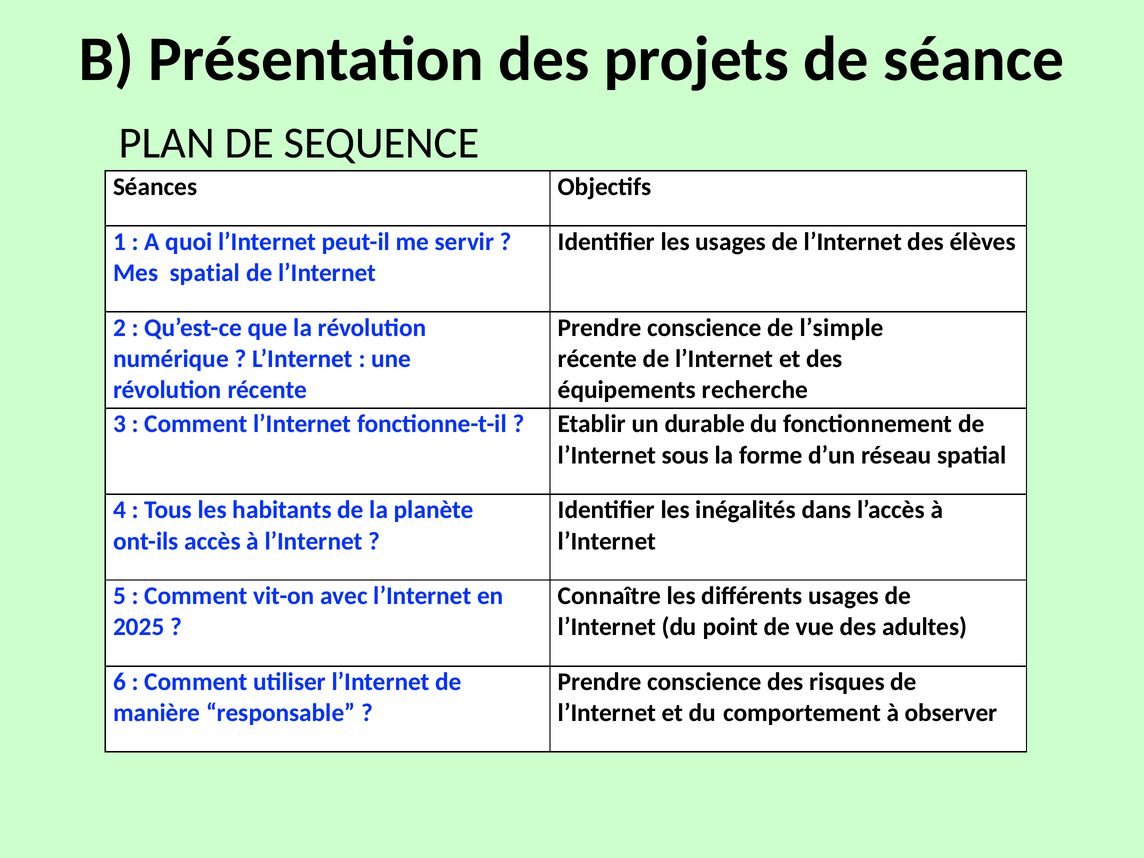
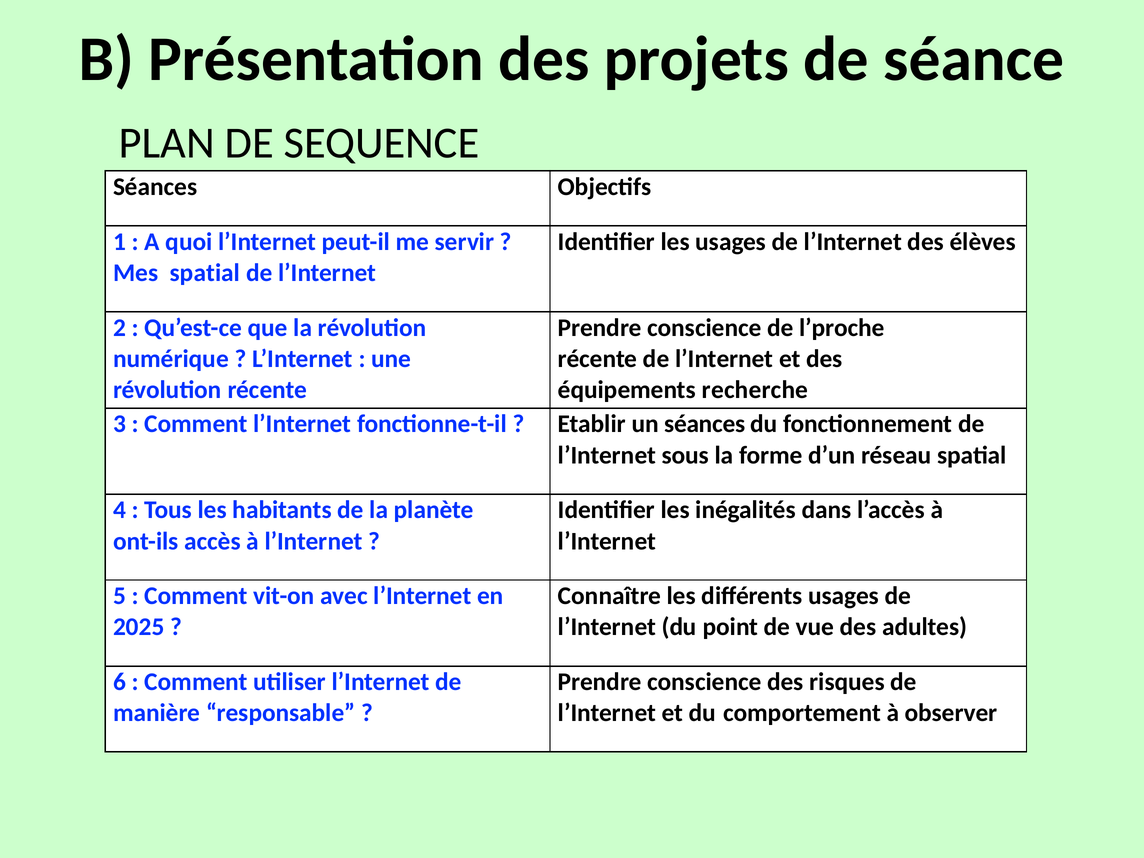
l’simple: l’simple -> l’proche
un durable: durable -> séances
